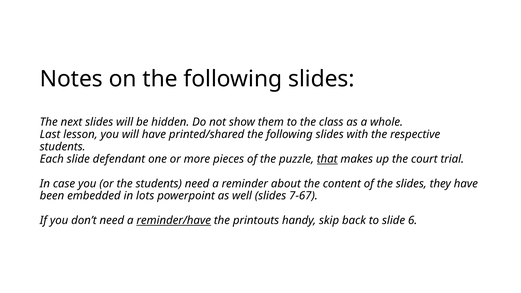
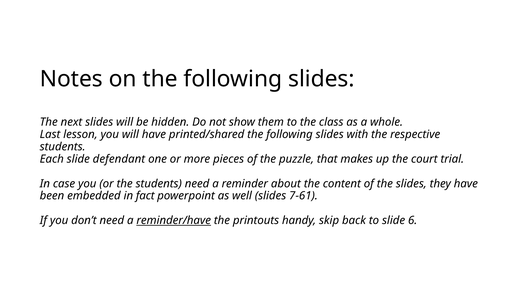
that underline: present -> none
lots: lots -> fact
7-67: 7-67 -> 7-61
